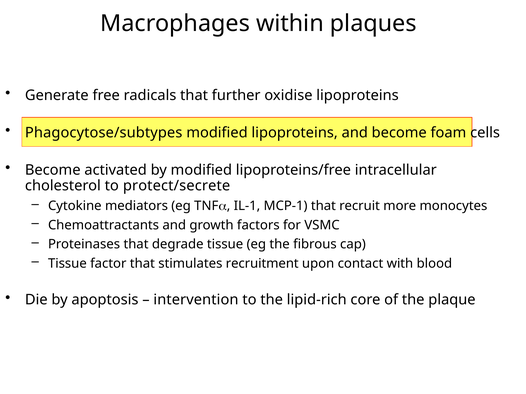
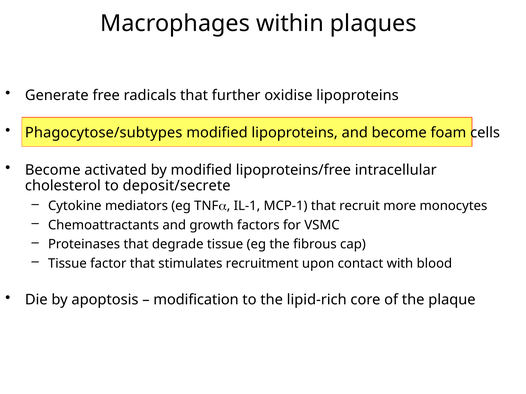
protect/secrete: protect/secrete -> deposit/secrete
intervention: intervention -> modification
